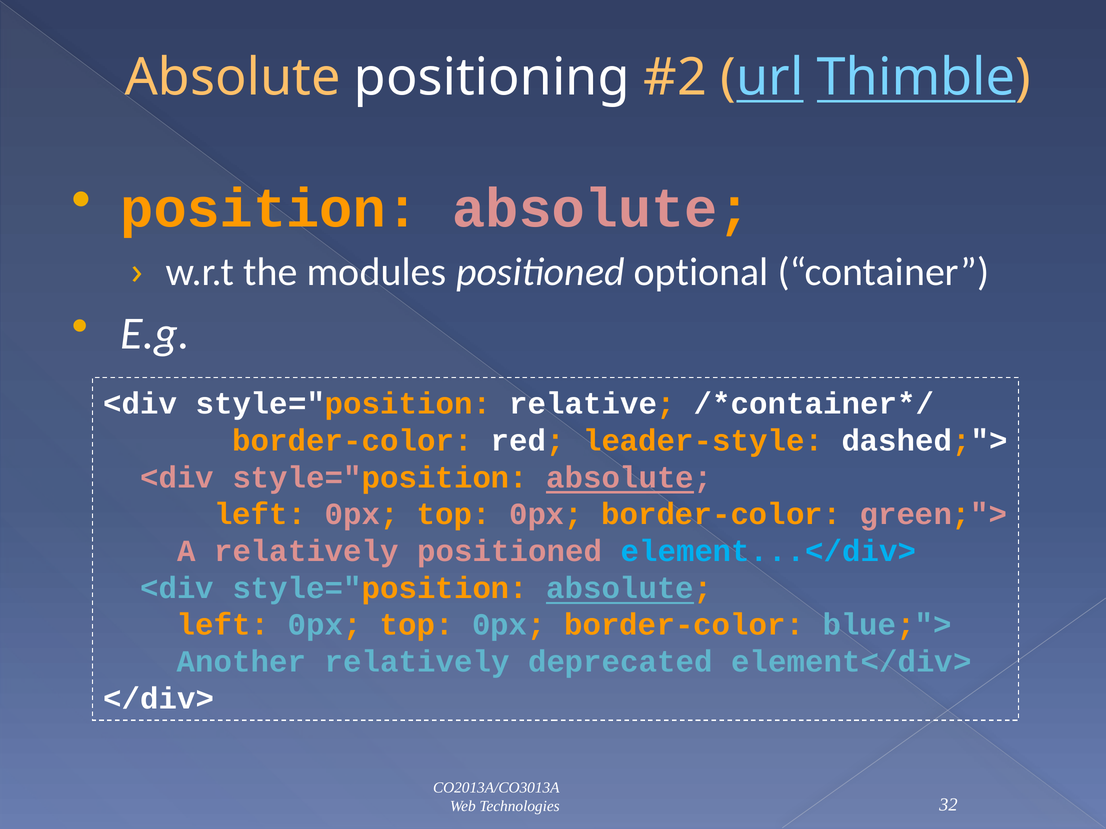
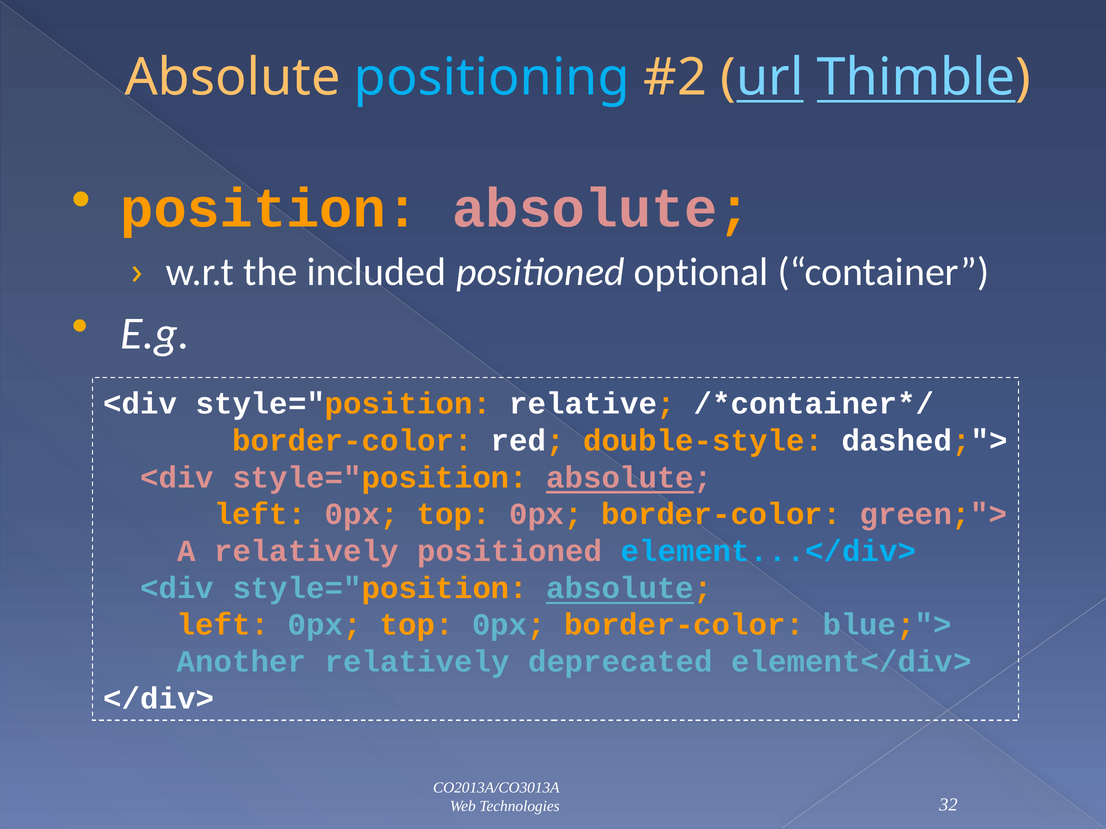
positioning colour: white -> light blue
modules: modules -> included
leader-style: leader-style -> double-style
